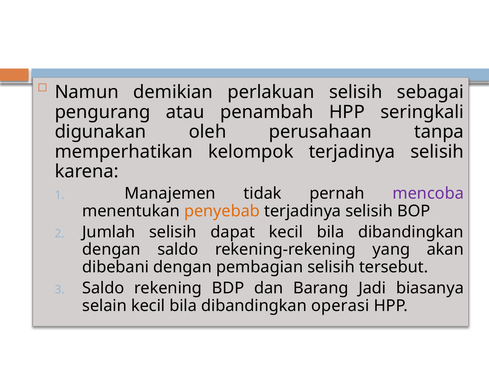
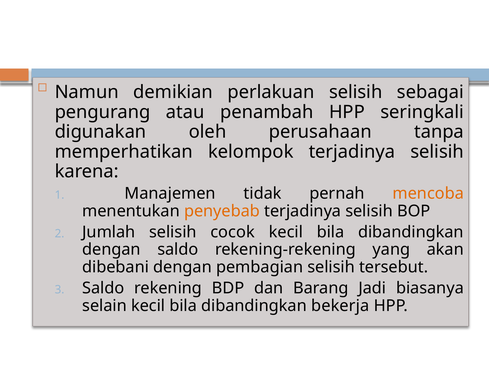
mencoba colour: purple -> orange
dapat: dapat -> cocok
operasi: operasi -> bekerja
